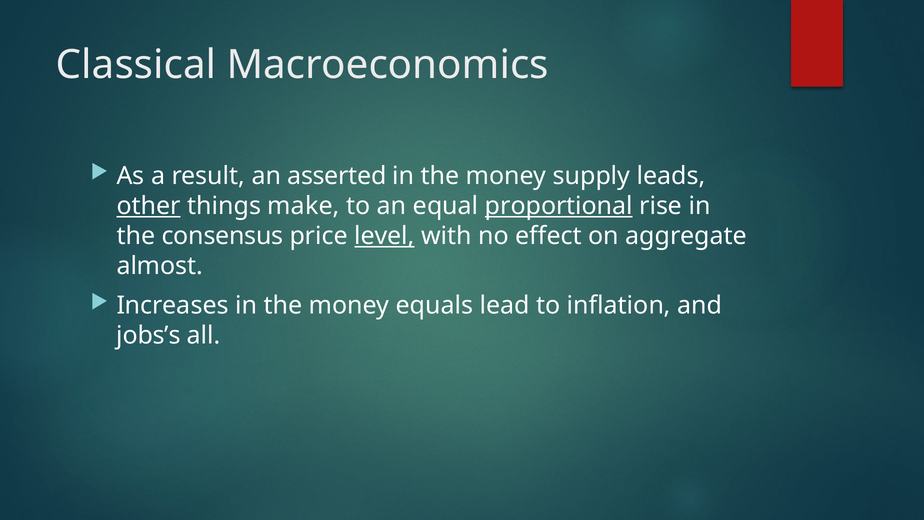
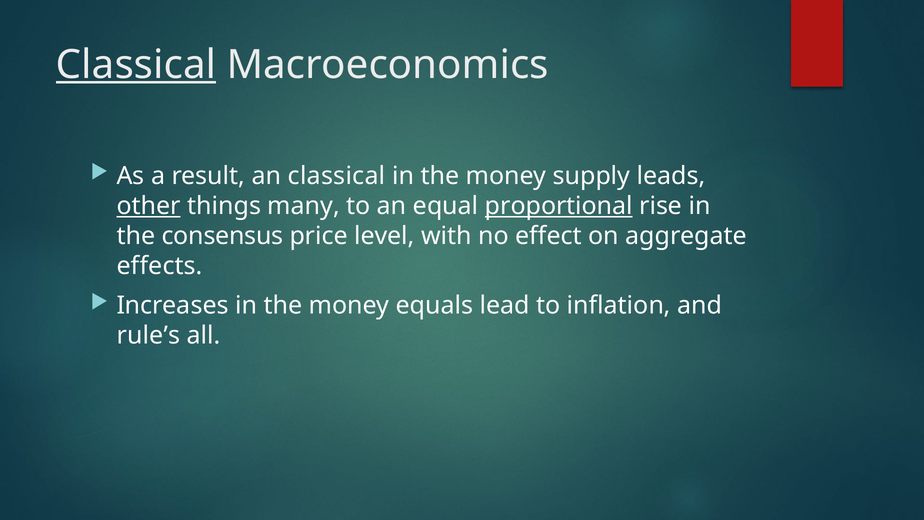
Classical at (136, 65) underline: none -> present
an asserted: asserted -> classical
make: make -> many
level underline: present -> none
almost: almost -> effects
jobs’s: jobs’s -> rule’s
